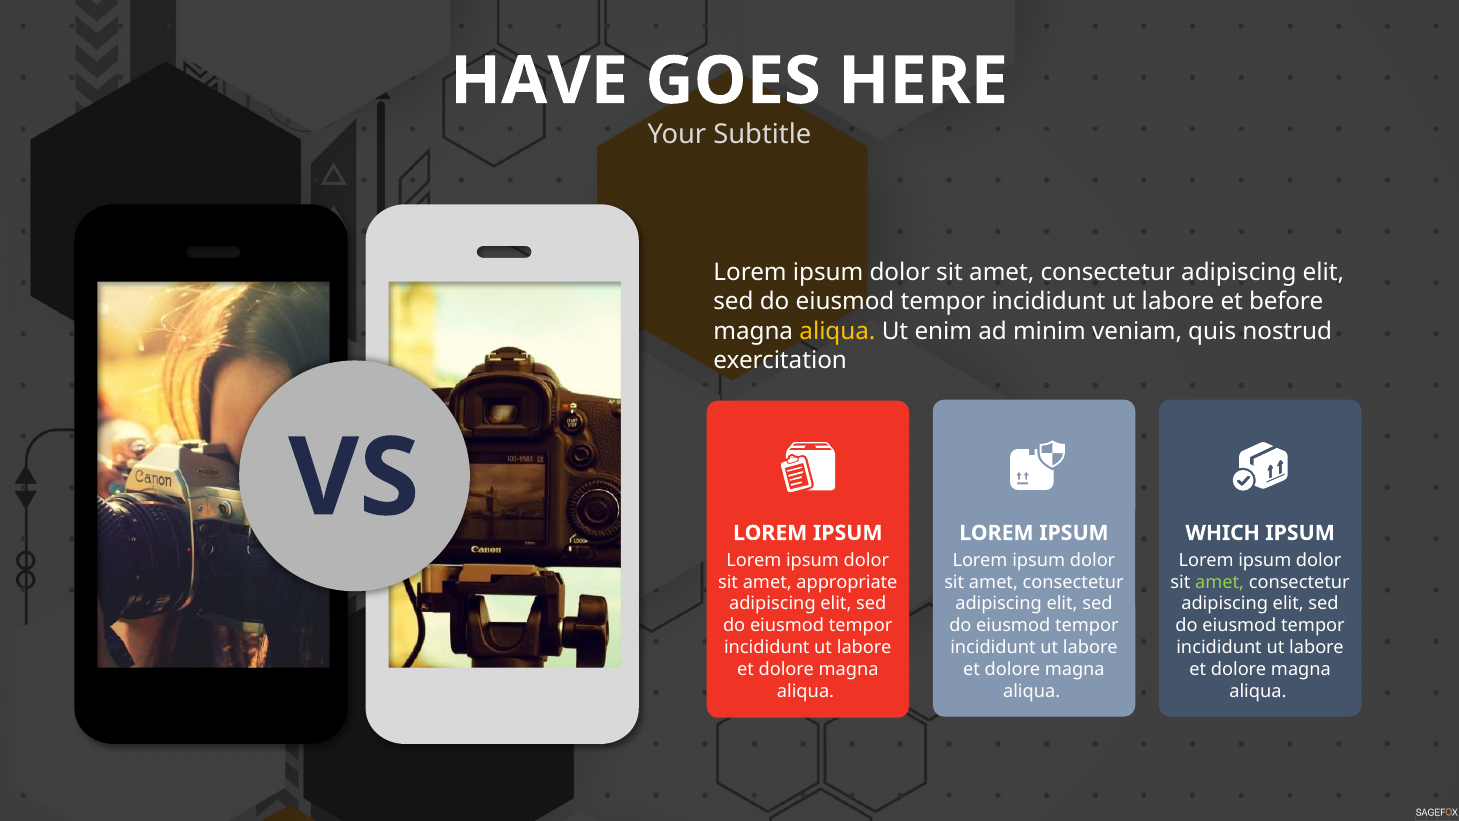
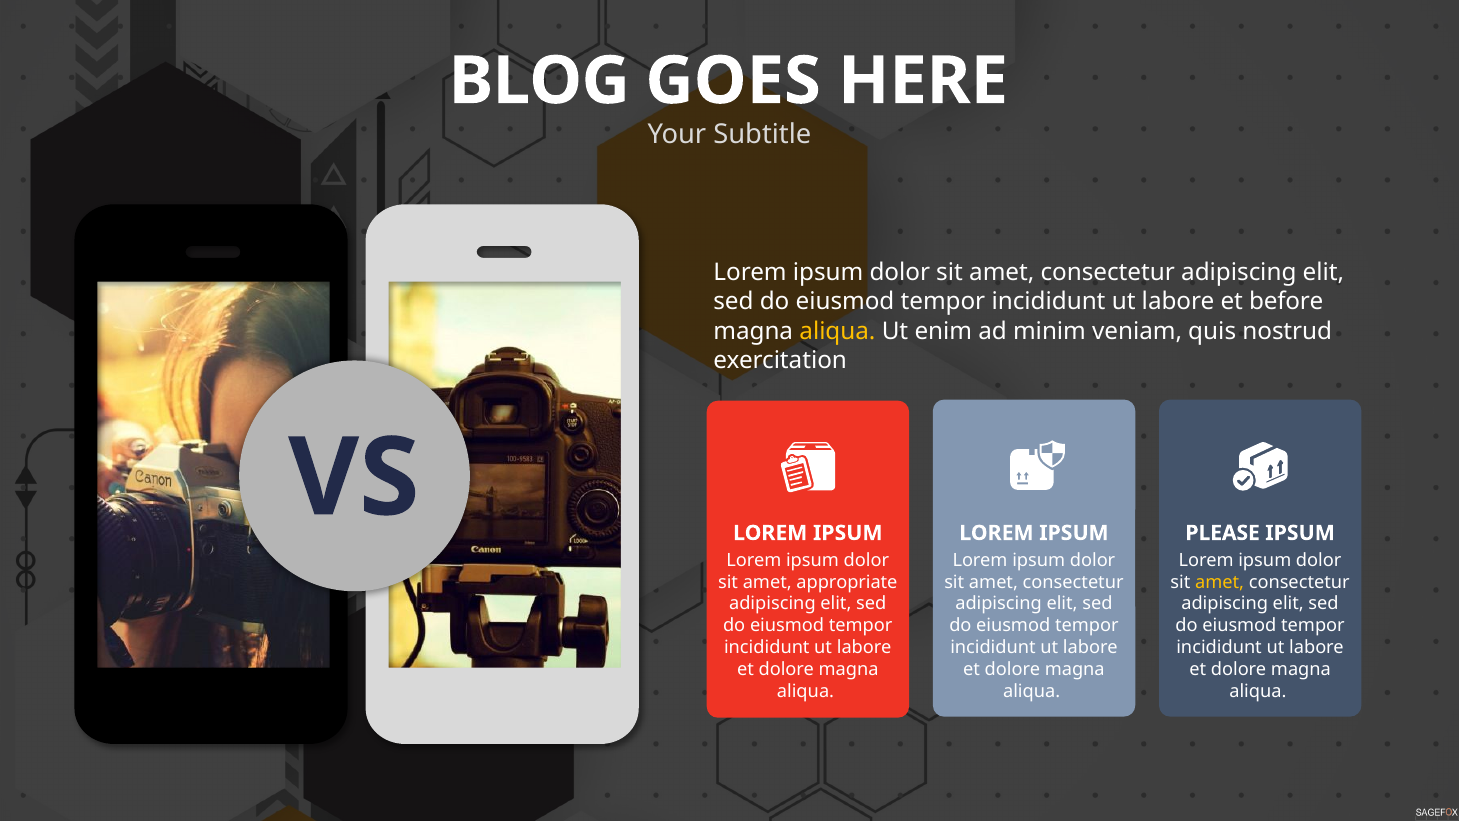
HAVE: HAVE -> BLOG
WHICH: WHICH -> PLEASE
amet at (1220, 582) colour: light green -> yellow
